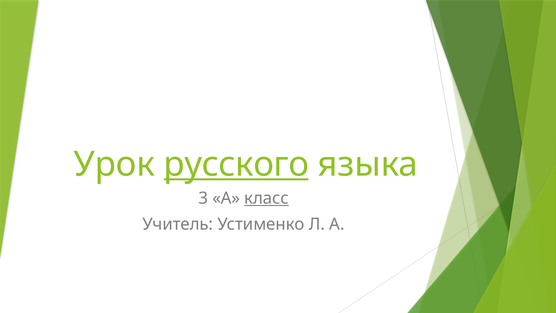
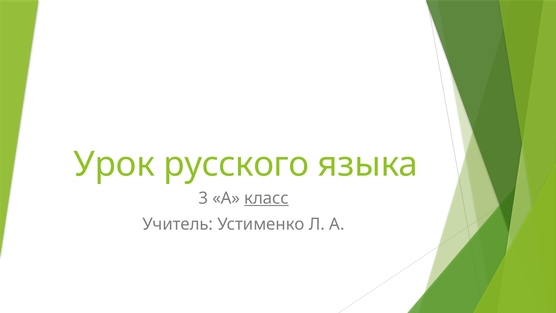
русского underline: present -> none
